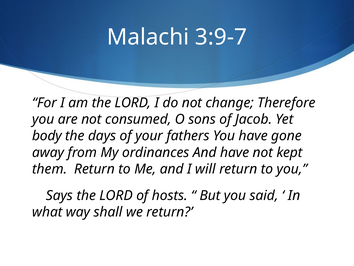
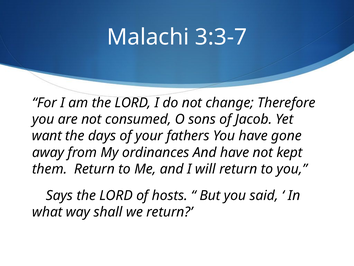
3:9-7: 3:9-7 -> 3:3-7
body: body -> want
